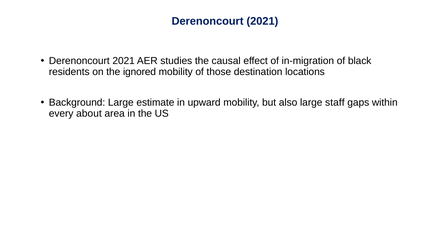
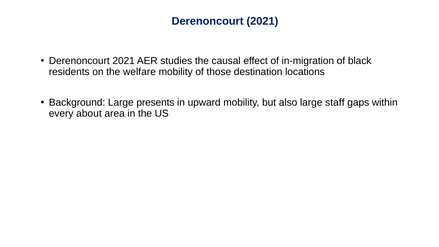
ignored: ignored -> welfare
estimate: estimate -> presents
